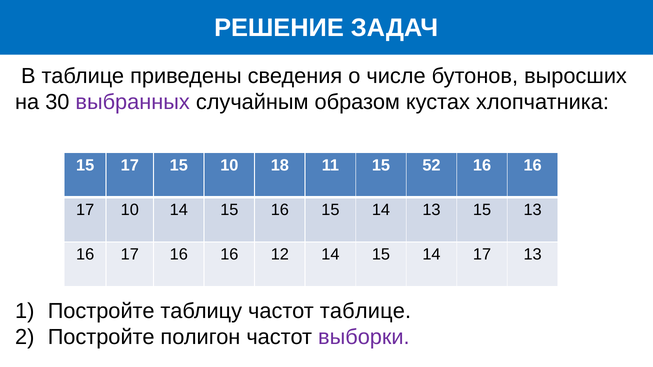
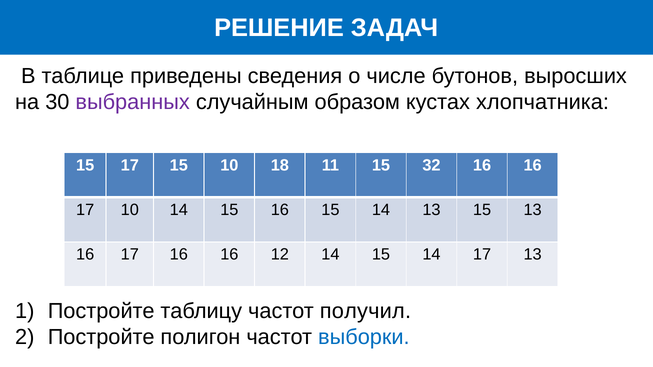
52: 52 -> 32
частот таблице: таблице -> получил
выборки colour: purple -> blue
